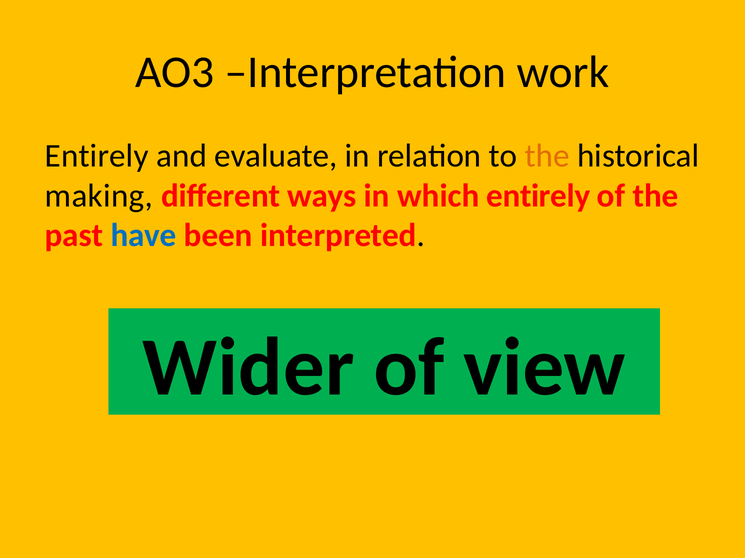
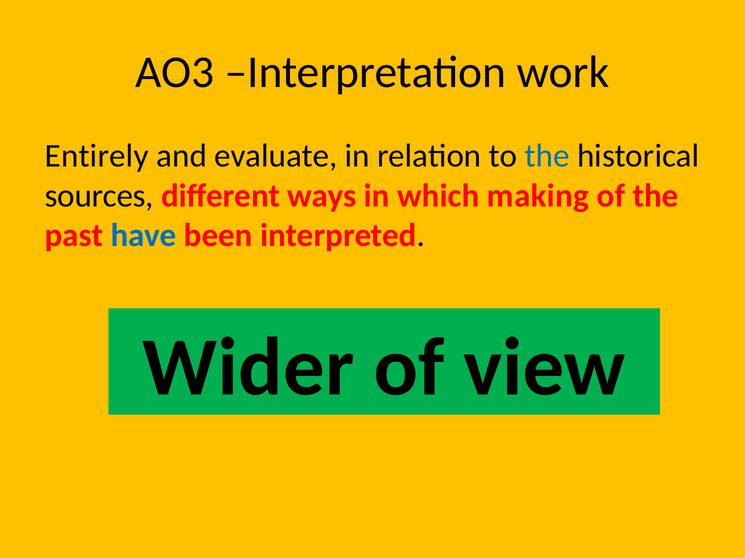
the at (547, 156) colour: orange -> blue
making: making -> sources
which entirely: entirely -> making
